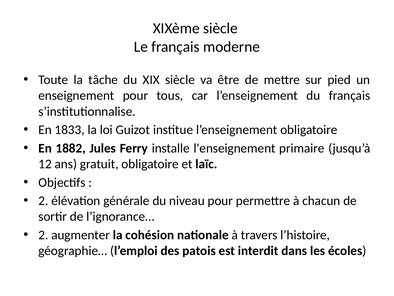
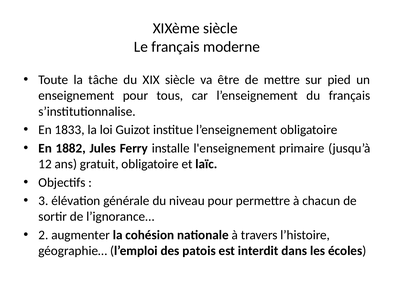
2 at (43, 201): 2 -> 3
